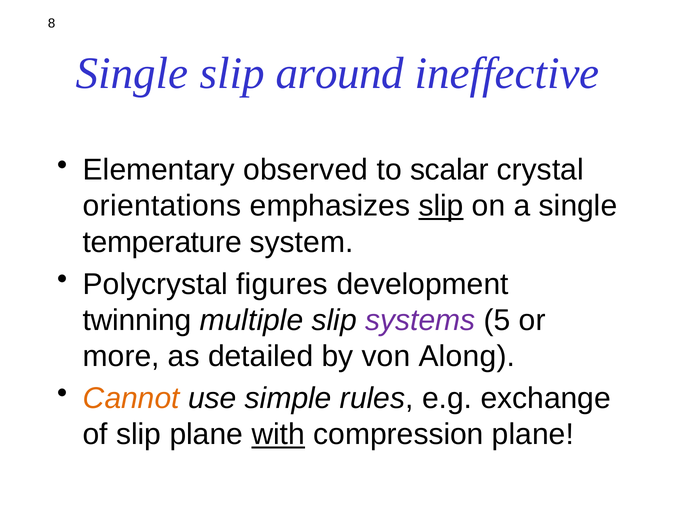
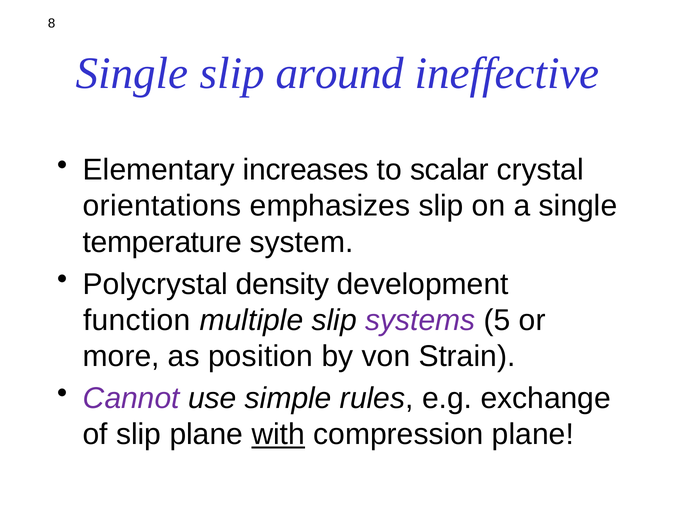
observed: observed -> increases
slip at (441, 206) underline: present -> none
figures: figures -> density
twinning: twinning -> function
detailed: detailed -> position
Along: Along -> Strain
Cannot colour: orange -> purple
